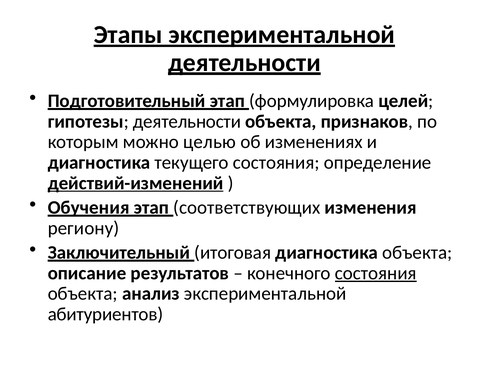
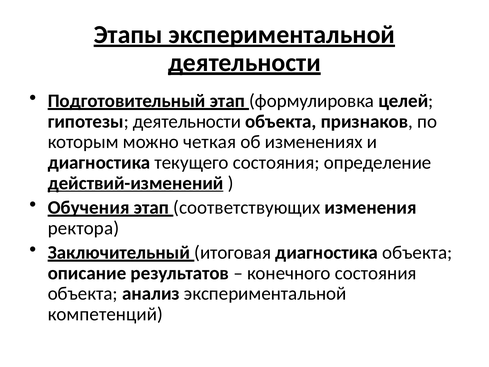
целью: целью -> четкая
региону: региону -> ректора
состояния at (376, 273) underline: present -> none
абитуриентов: абитуриентов -> компетенций
